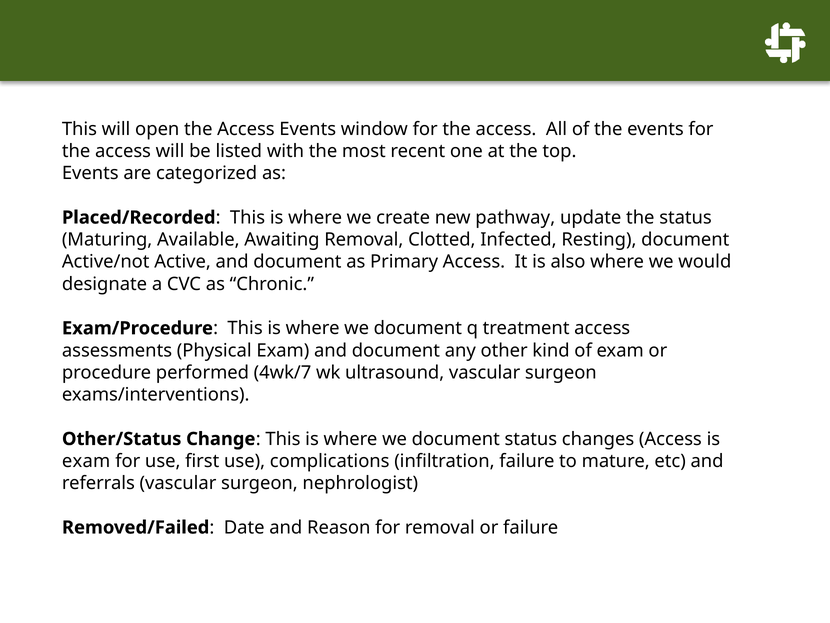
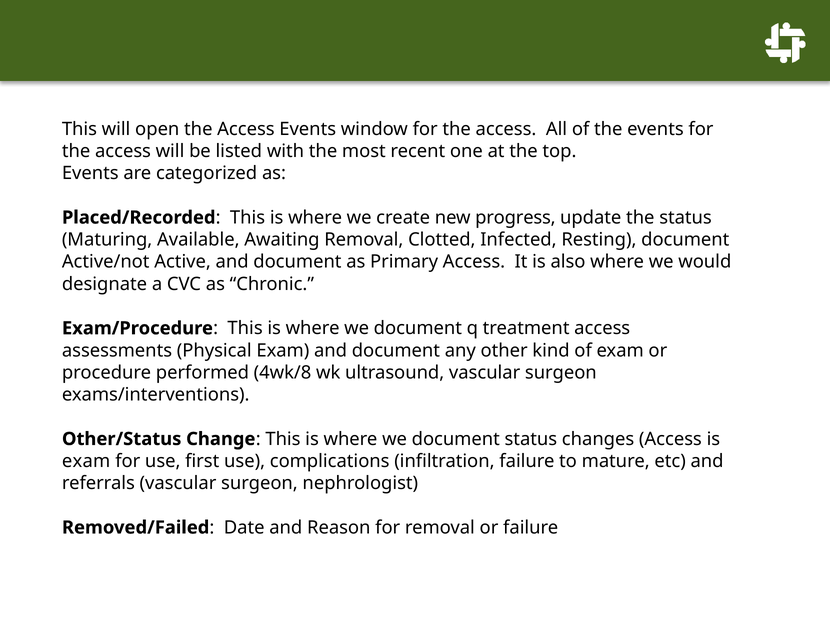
pathway: pathway -> progress
4wk/7: 4wk/7 -> 4wk/8
